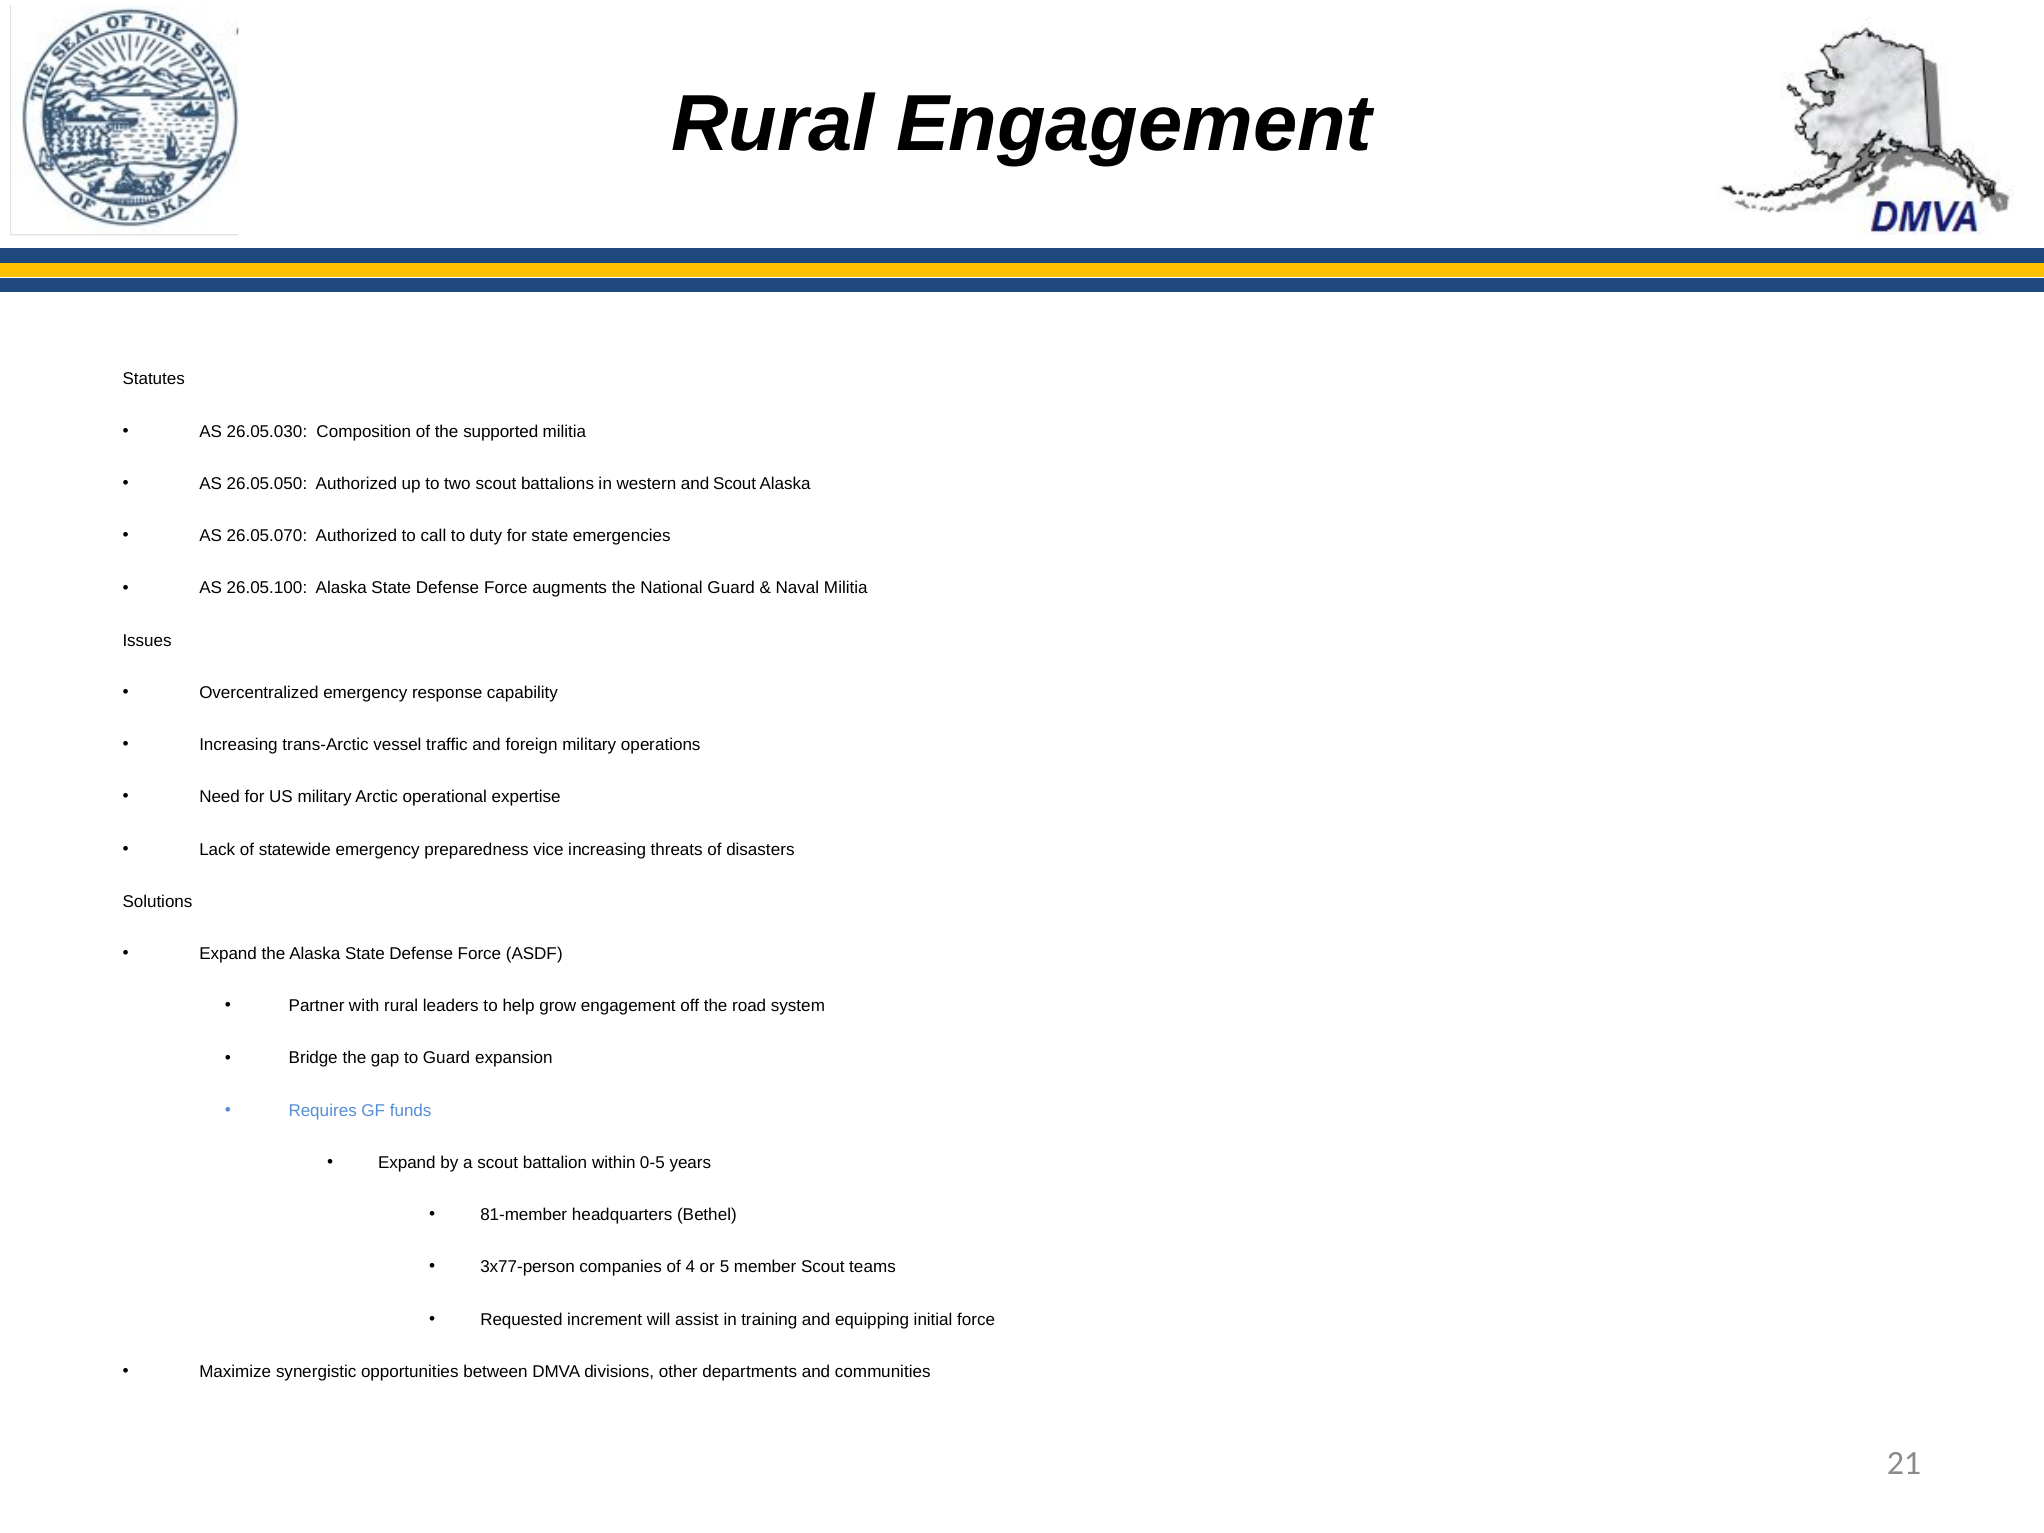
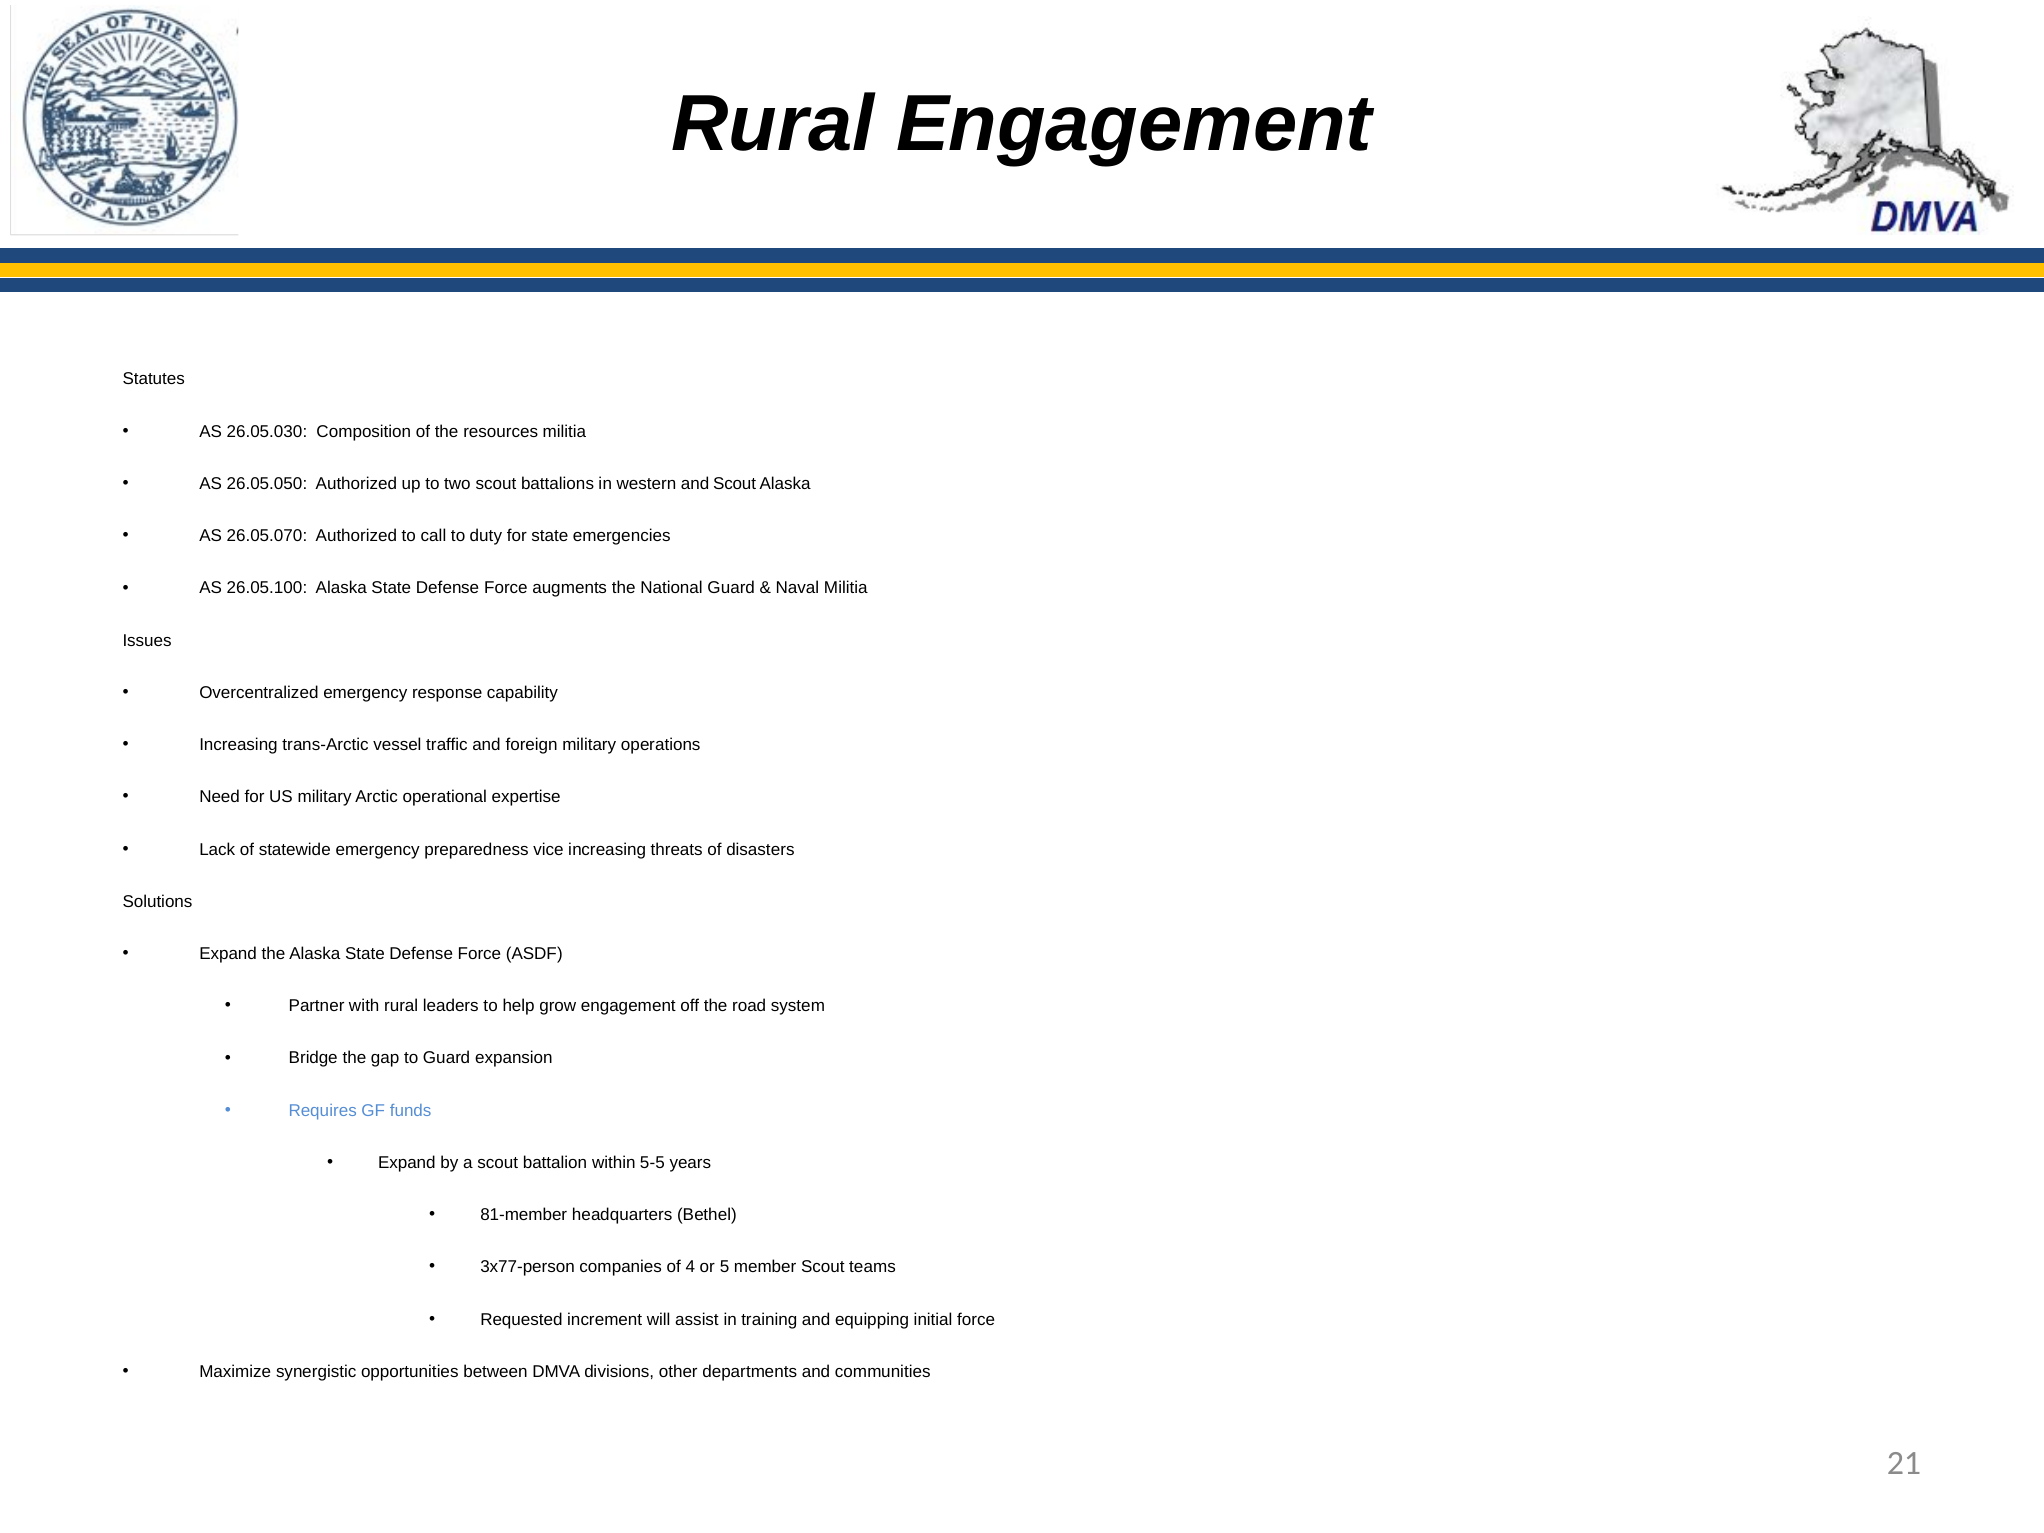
supported: supported -> resources
0-5: 0-5 -> 5-5
